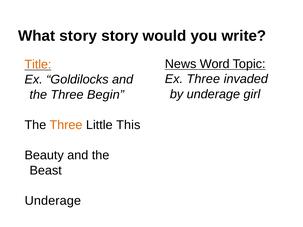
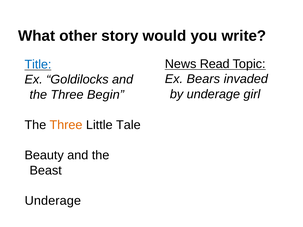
What story: story -> other
Word: Word -> Read
Title colour: orange -> blue
Ex Three: Three -> Bears
This: This -> Tale
